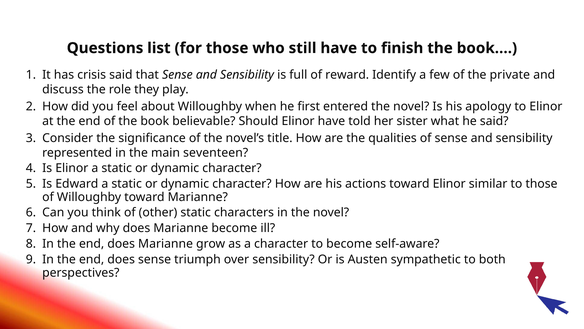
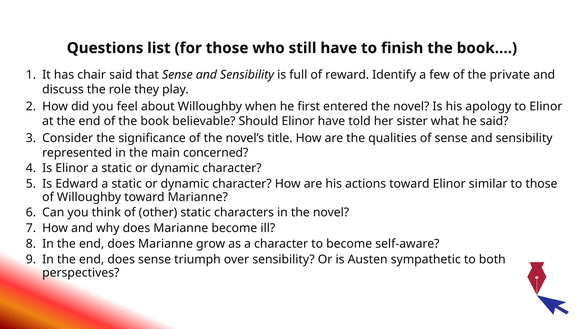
crisis: crisis -> chair
seventeen: seventeen -> concerned
